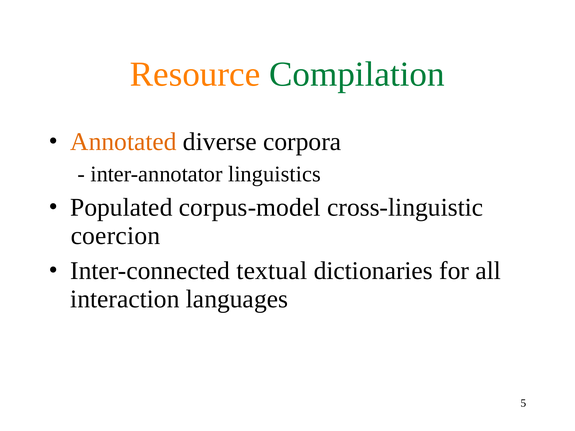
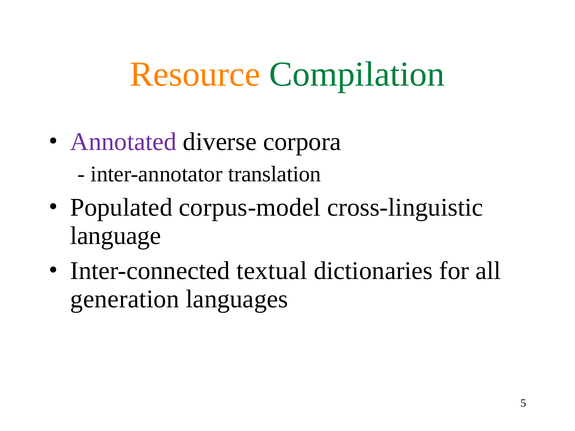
Annotated colour: orange -> purple
linguistics: linguistics -> translation
coercion: coercion -> language
interaction: interaction -> generation
